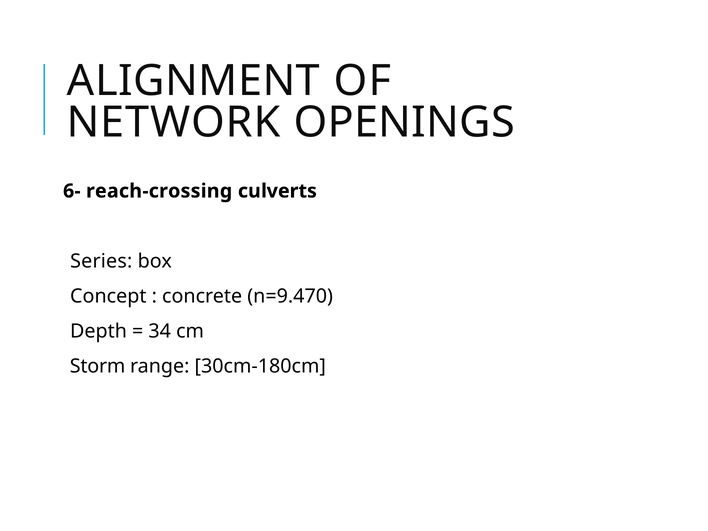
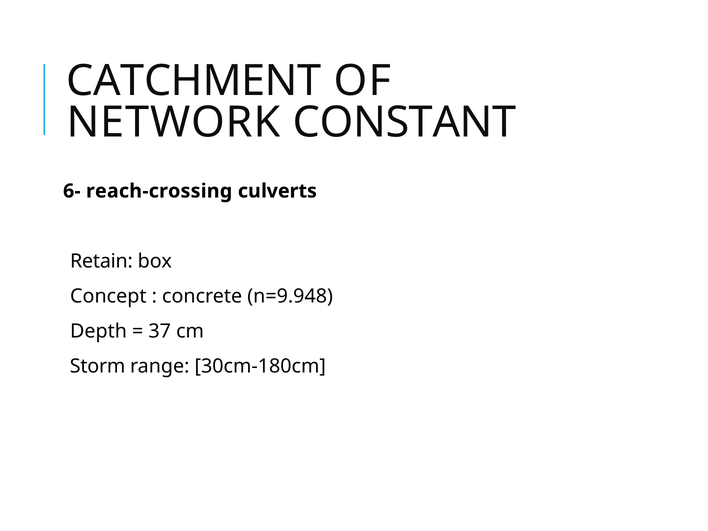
ALIGNMENT: ALIGNMENT -> CATCHMENT
OPENINGS: OPENINGS -> CONSTANT
Series: Series -> Retain
n=9.470: n=9.470 -> n=9.948
34: 34 -> 37
